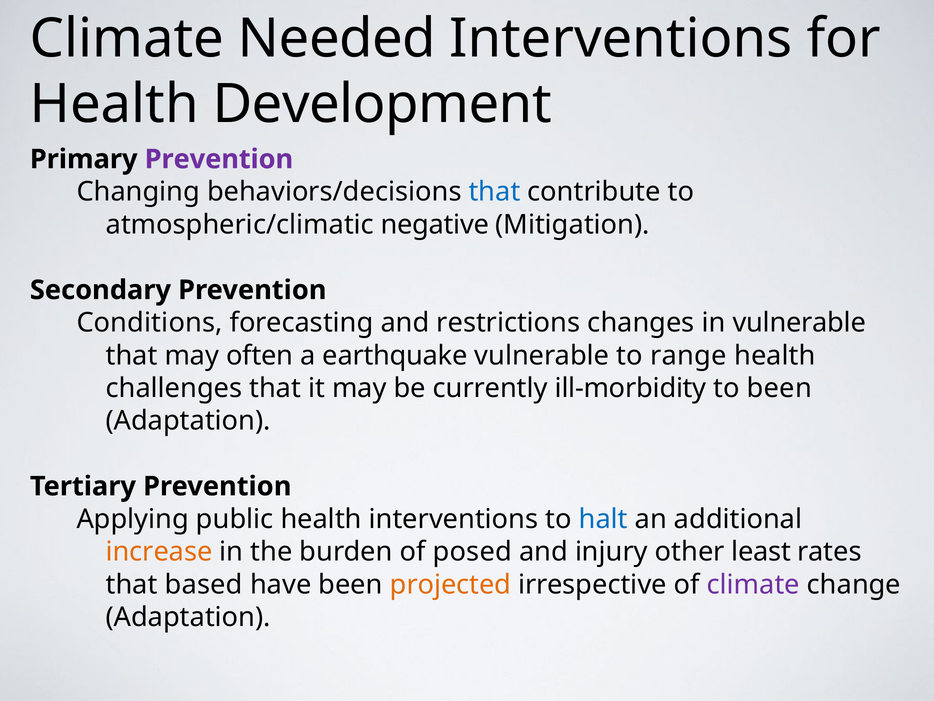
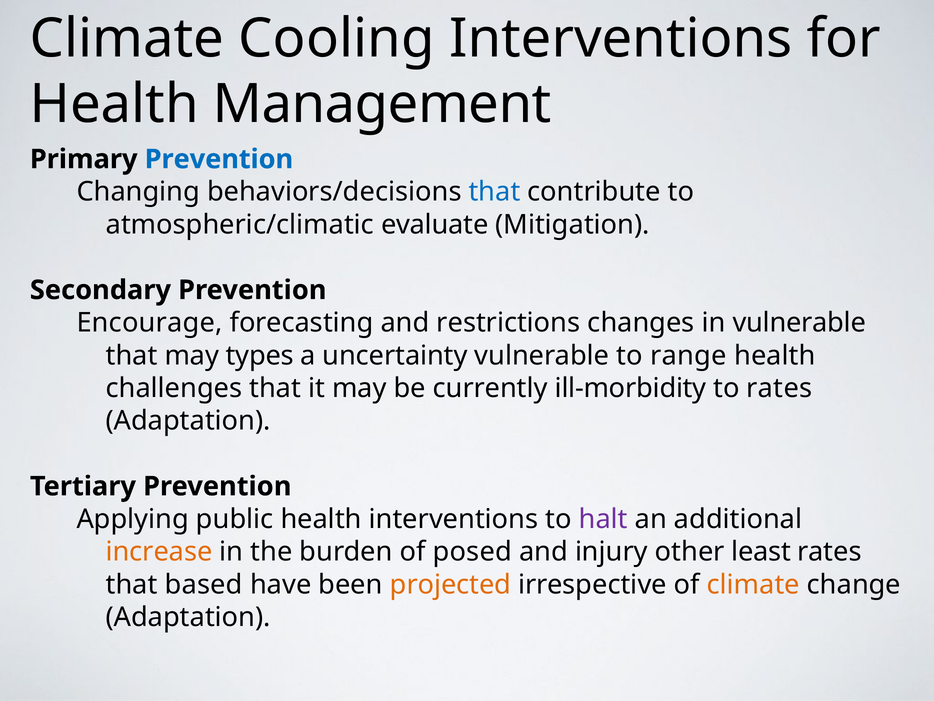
Needed: Needed -> Cooling
Development: Development -> Management
Prevention at (219, 159) colour: purple -> blue
negative: negative -> evaluate
Conditions: Conditions -> Encourage
often: often -> types
earthquake: earthquake -> uncertainty
to been: been -> rates
halt colour: blue -> purple
climate at (753, 584) colour: purple -> orange
